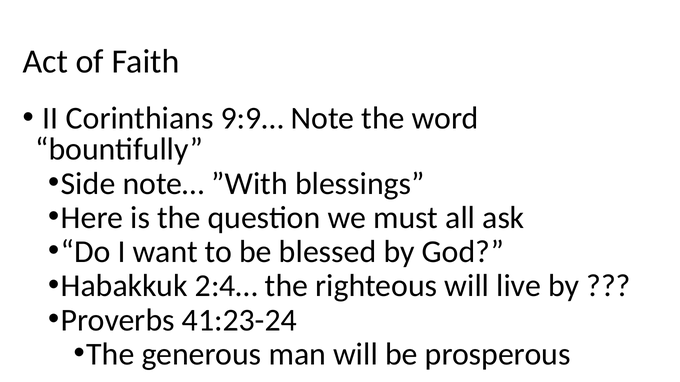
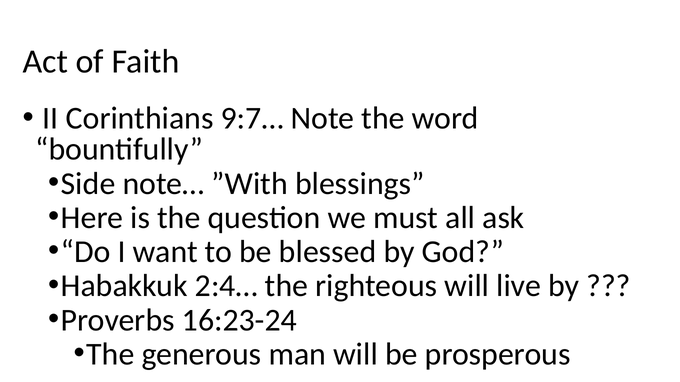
9:9…: 9:9… -> 9:7…
41:23-24: 41:23-24 -> 16:23-24
